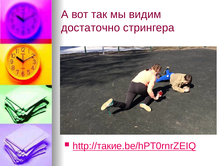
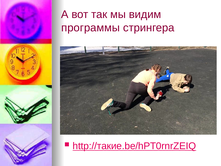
достаточно: достаточно -> программы
